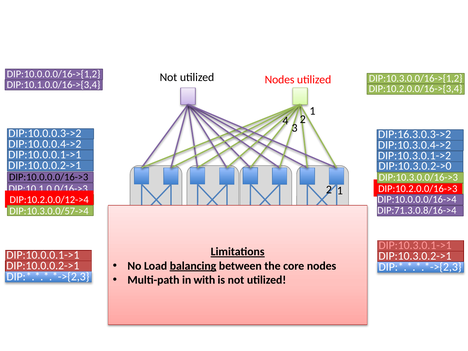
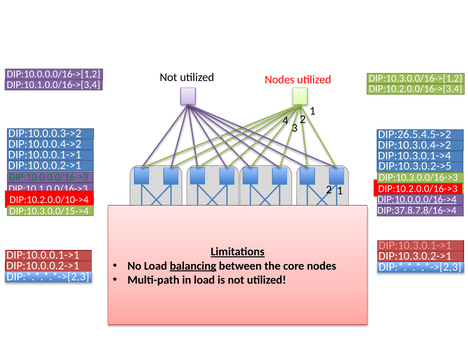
DIP:16.3.0.3->2: DIP:16.3.0.3->2 -> DIP:26.5.4.5->2
DIP:10.3.0.1->2: DIP:10.3.0.1->2 -> DIP:10.3.0.1->4
DIP:10.3.0.2->0: DIP:10.3.0.2->0 -> DIP:10.3.0.2->5
DIP:10.0.0.0/16->3 colour: black -> green
DIP:10.0.0.0/16->4 underline: none -> present
DIP:10.2.0.0/12->4: DIP:10.2.0.0/12->4 -> DIP:10.2.0.0/10->4
DIP:71.3.0.8/16->4: DIP:71.3.0.8/16->4 -> DIP:37.8.7.8/16->4
DIP:10.3.0.0/57->4: DIP:10.3.0.0/57->4 -> DIP:10.3.0.0/15->4
in with: with -> load
